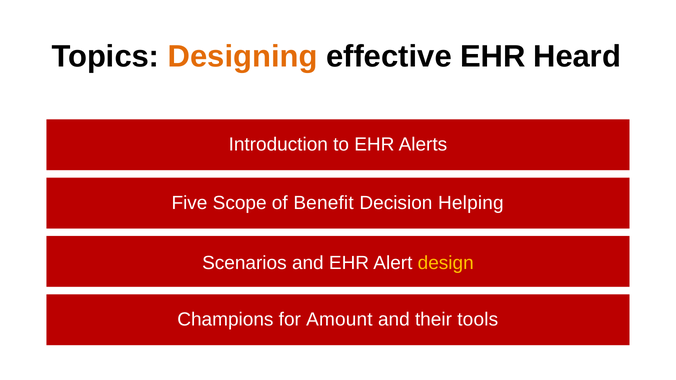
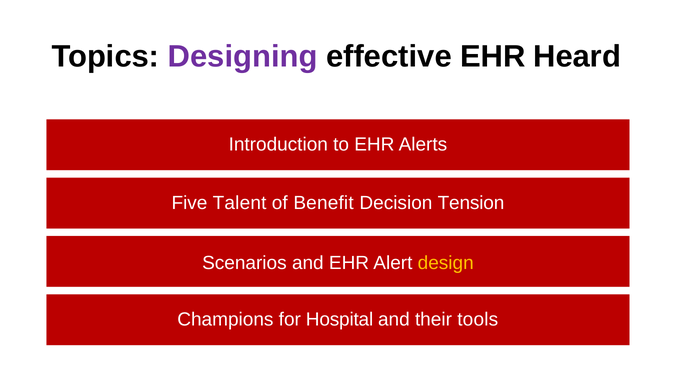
Designing colour: orange -> purple
Scope: Scope -> Talent
Helping: Helping -> Tension
Amount: Amount -> Hospital
